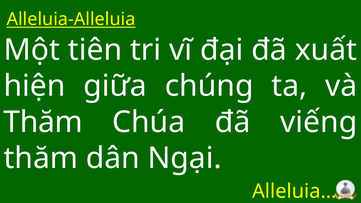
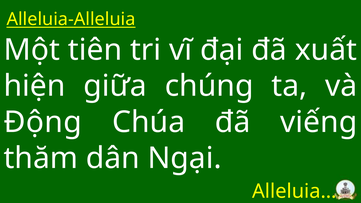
Thăm at (43, 122): Thăm -> Động
